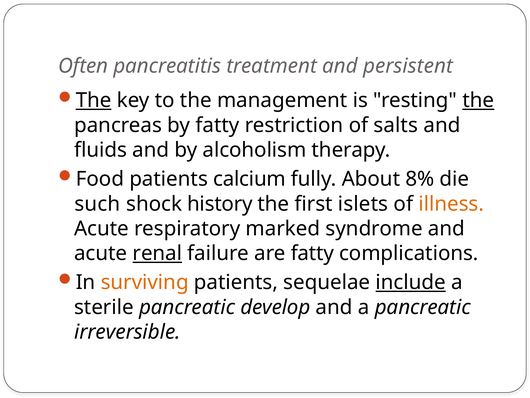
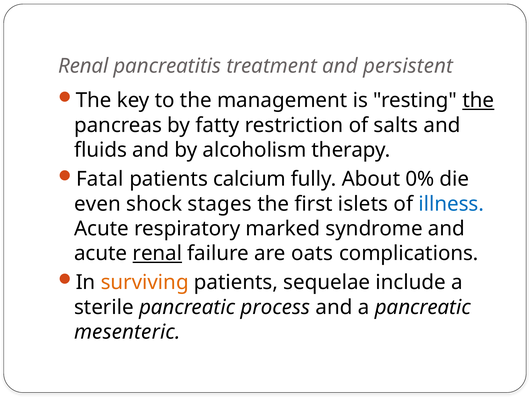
Often at (83, 66): Often -> Renal
The at (94, 100) underline: present -> none
Food: Food -> Fatal
8%: 8% -> 0%
such: such -> even
history: history -> stages
illness colour: orange -> blue
are fatty: fatty -> oats
include underline: present -> none
develop: develop -> process
irreversible: irreversible -> mesenteric
